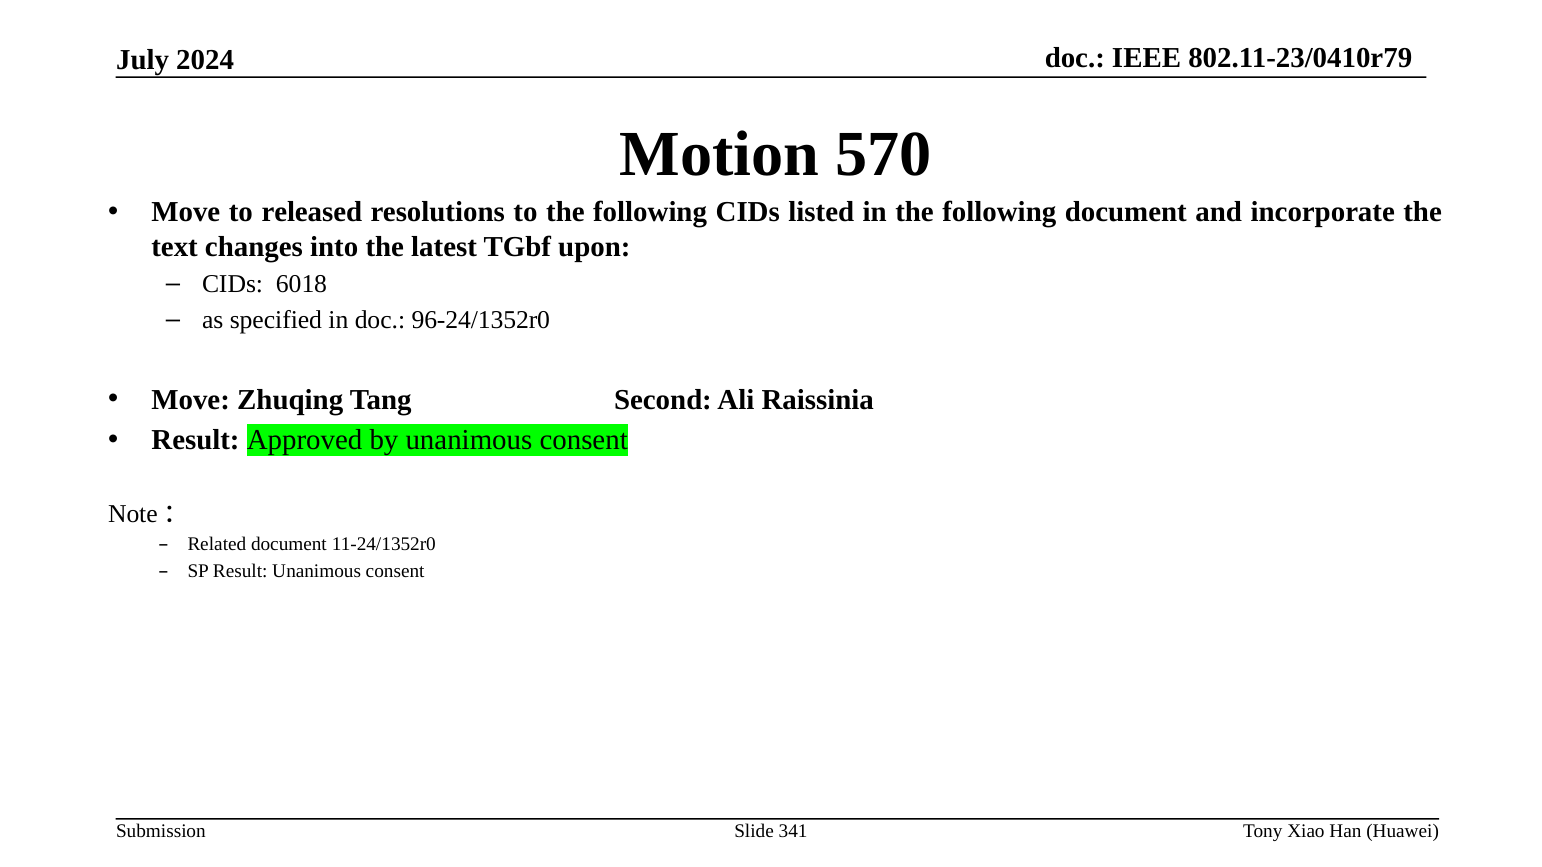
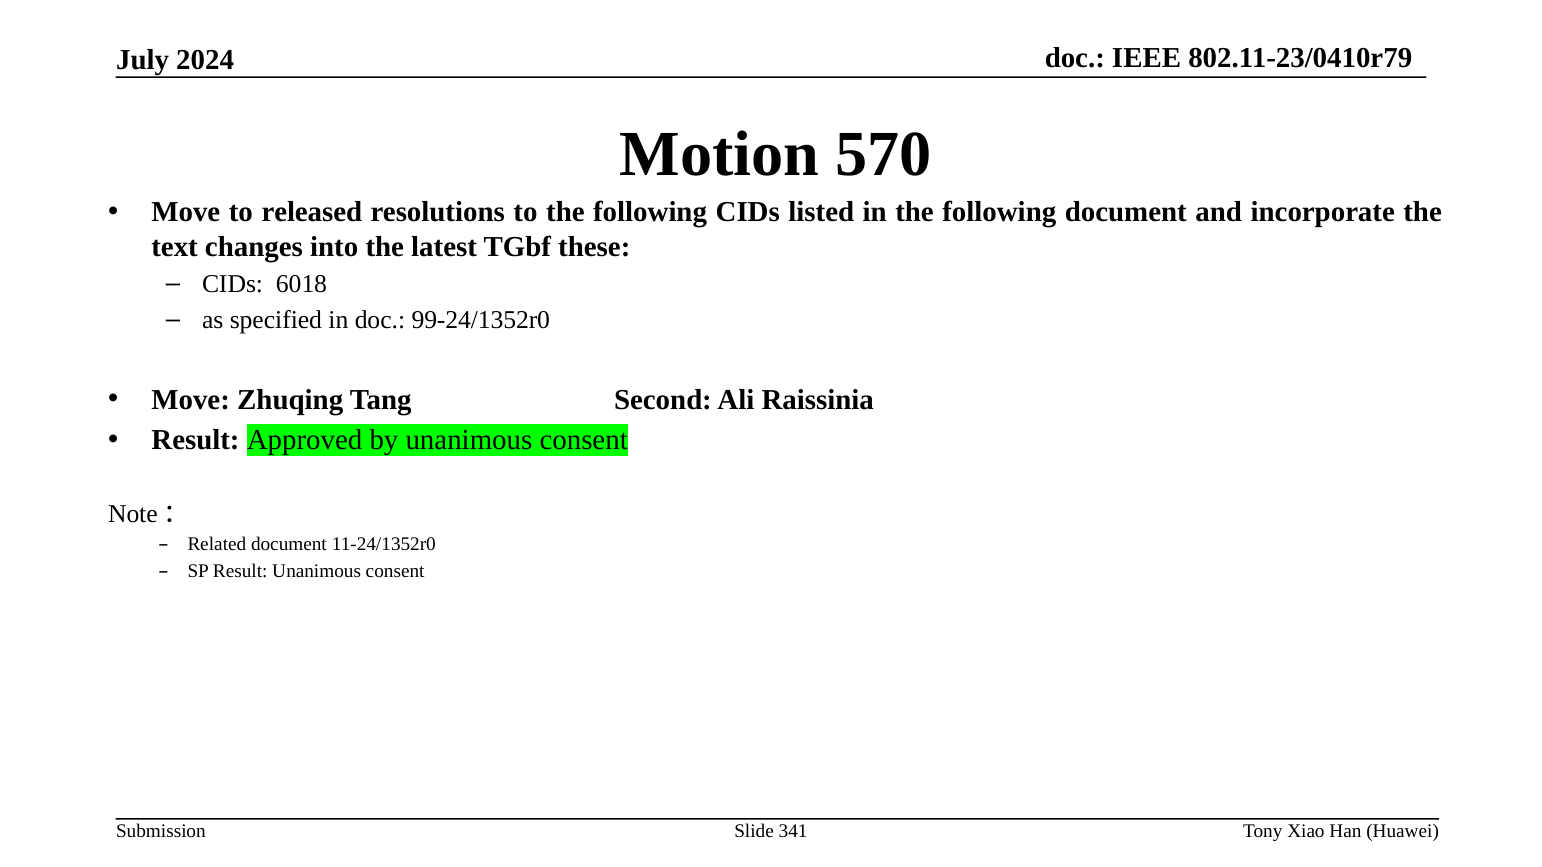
upon: upon -> these
96-24/1352r0: 96-24/1352r0 -> 99-24/1352r0
